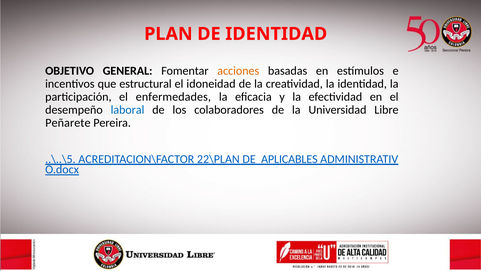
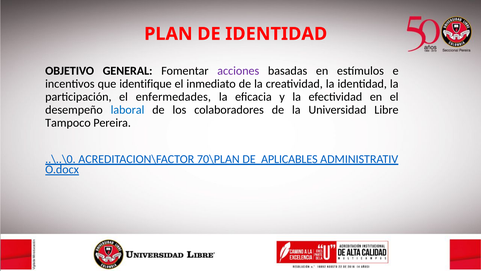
acciones colour: orange -> purple
estructural: estructural -> identifique
idoneidad: idoneidad -> inmediato
Peñarete: Peñarete -> Tampoco
..\..\5: ..\..\5 -> ..\..\0
22\PLAN: 22\PLAN -> 70\PLAN
